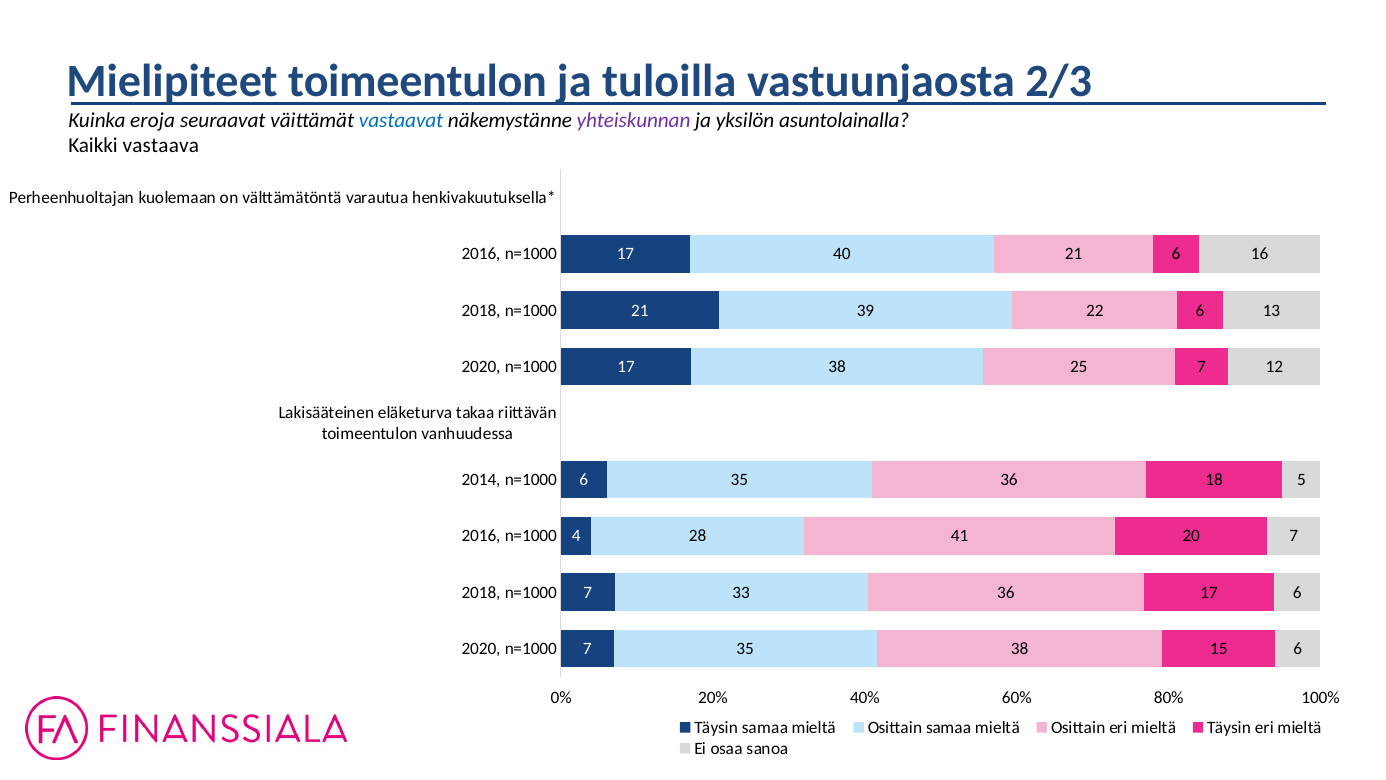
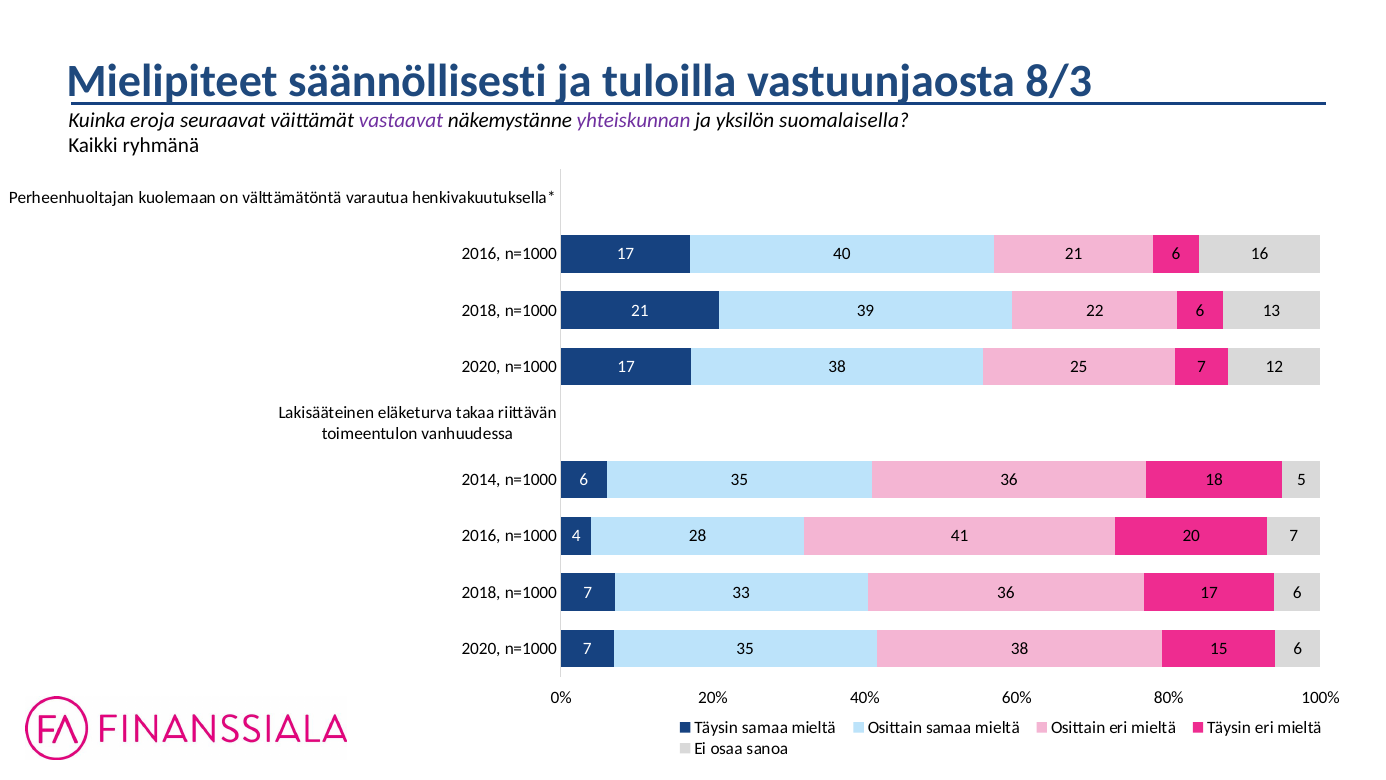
Mielipiteet toimeentulon: toimeentulon -> säännöllisesti
2/3: 2/3 -> 8/3
vastaavat colour: blue -> purple
asuntolainalla: asuntolainalla -> suomalaisella
vastaava: vastaava -> ryhmänä
